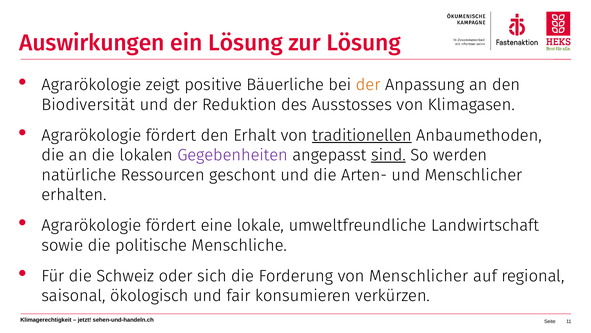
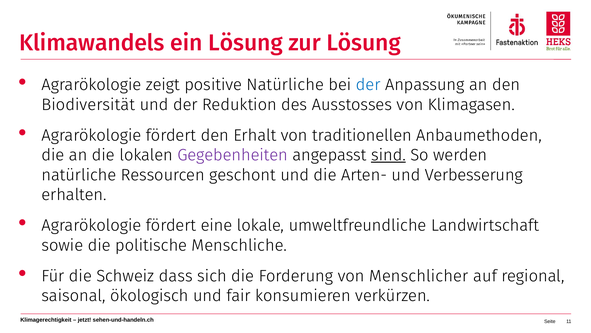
Auswirkungen: Auswirkungen -> Klimawandels
positive Bäuerliche: Bäuerliche -> Natürliche
der at (368, 85) colour: orange -> blue
traditionellen underline: present -> none
und Menschlicher: Menschlicher -> Verbesserung
oder: oder -> dass
